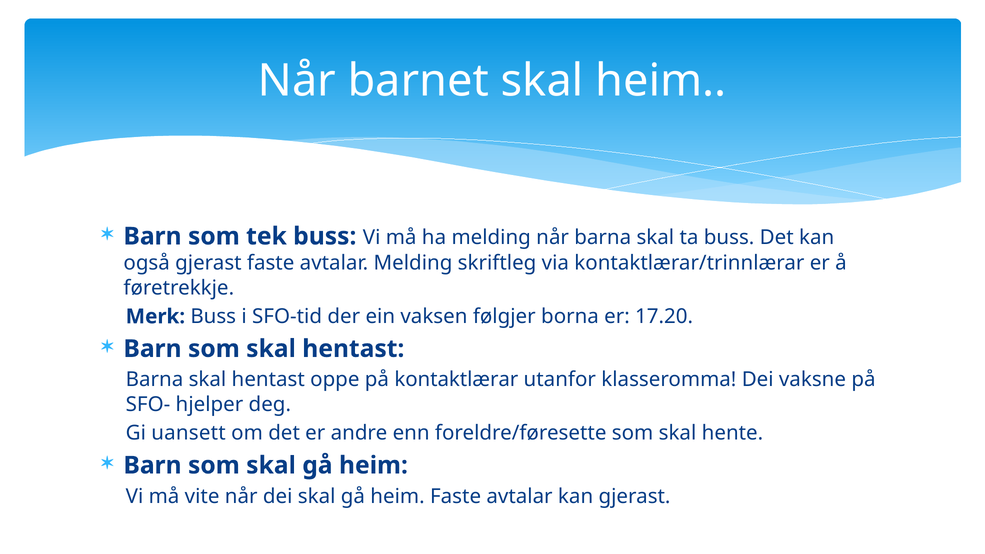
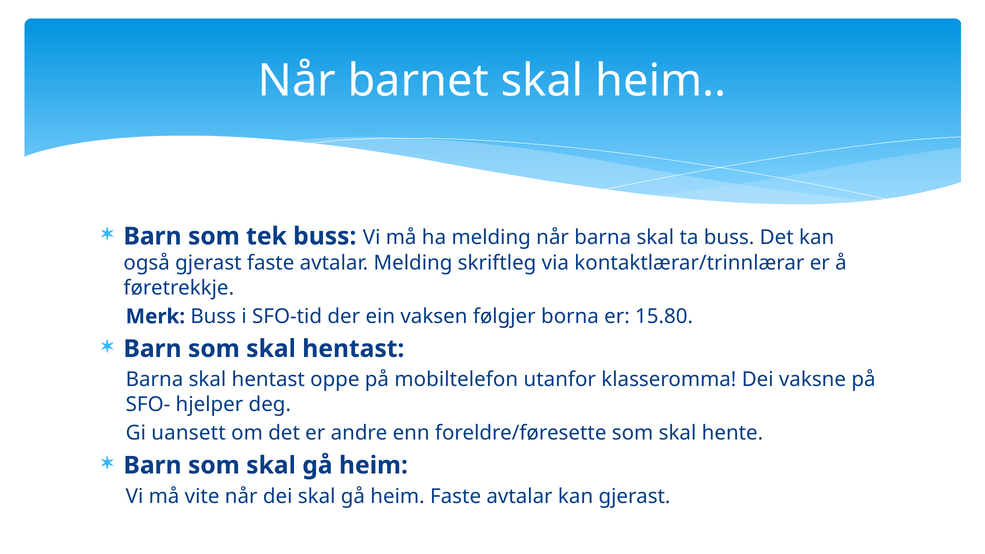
17.20: 17.20 -> 15.80
kontaktlærar: kontaktlærar -> mobiltelefon
